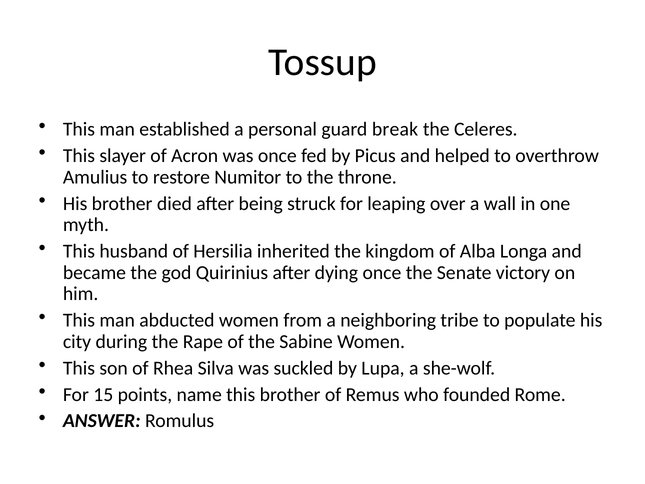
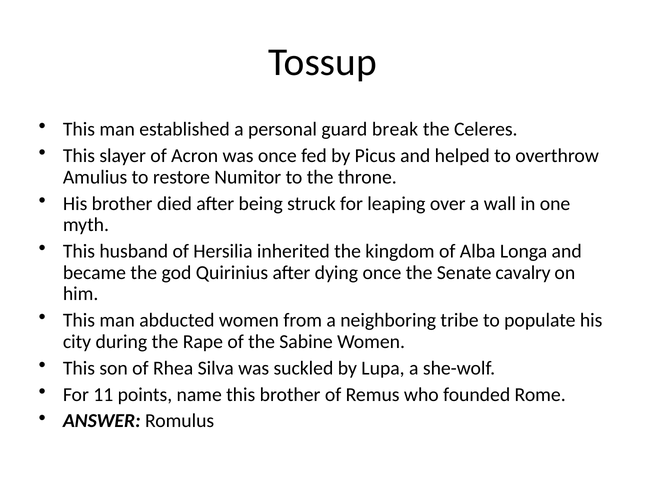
victory: victory -> cavalry
15: 15 -> 11
